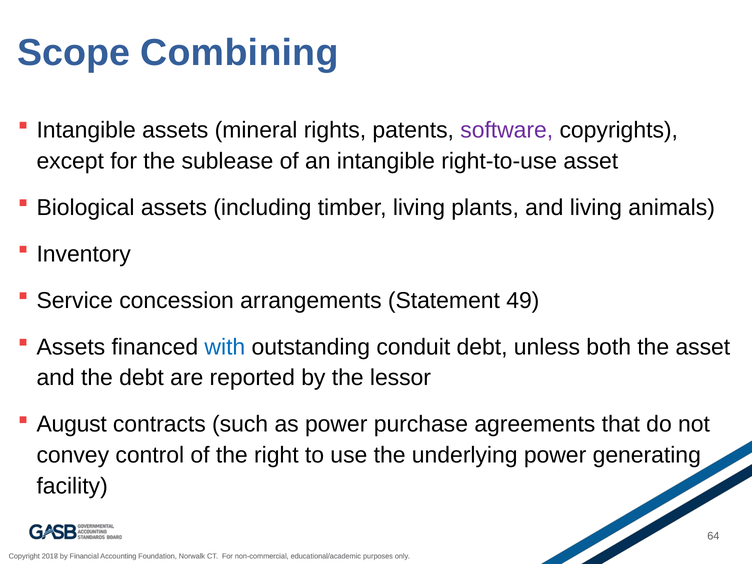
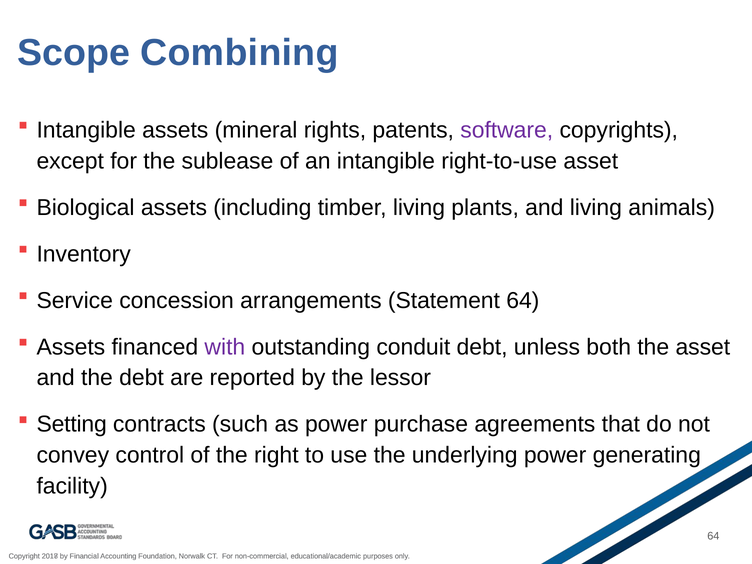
Statement 49: 49 -> 64
with colour: blue -> purple
August: August -> Setting
